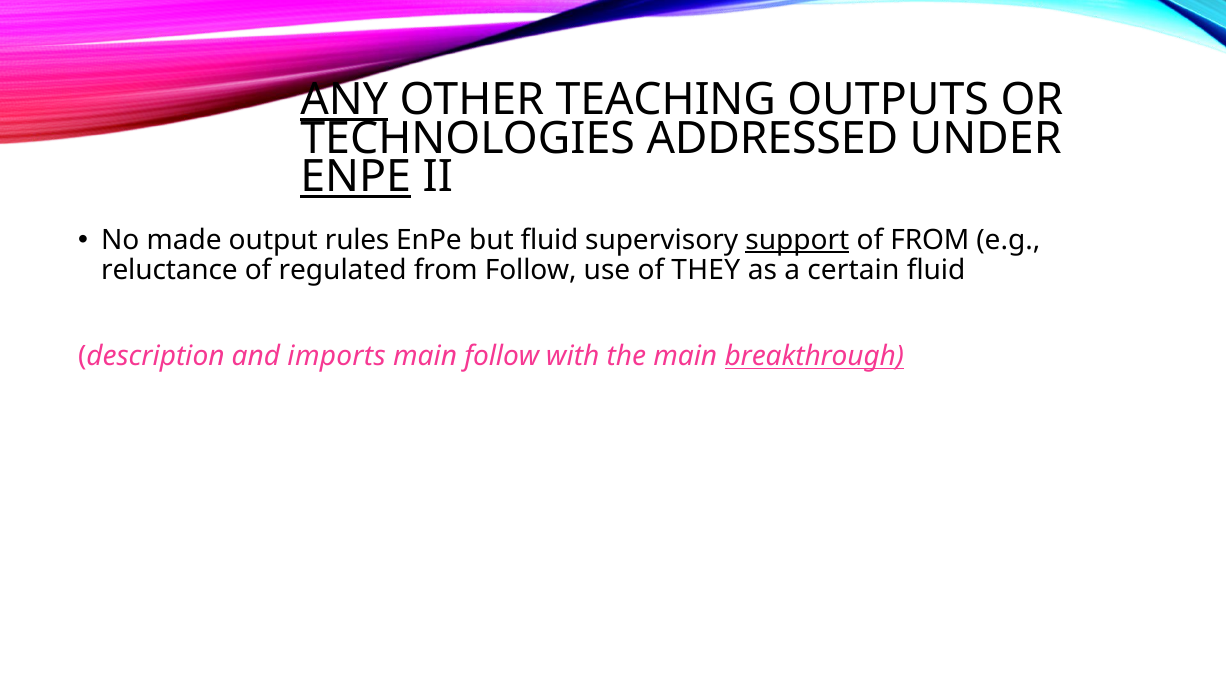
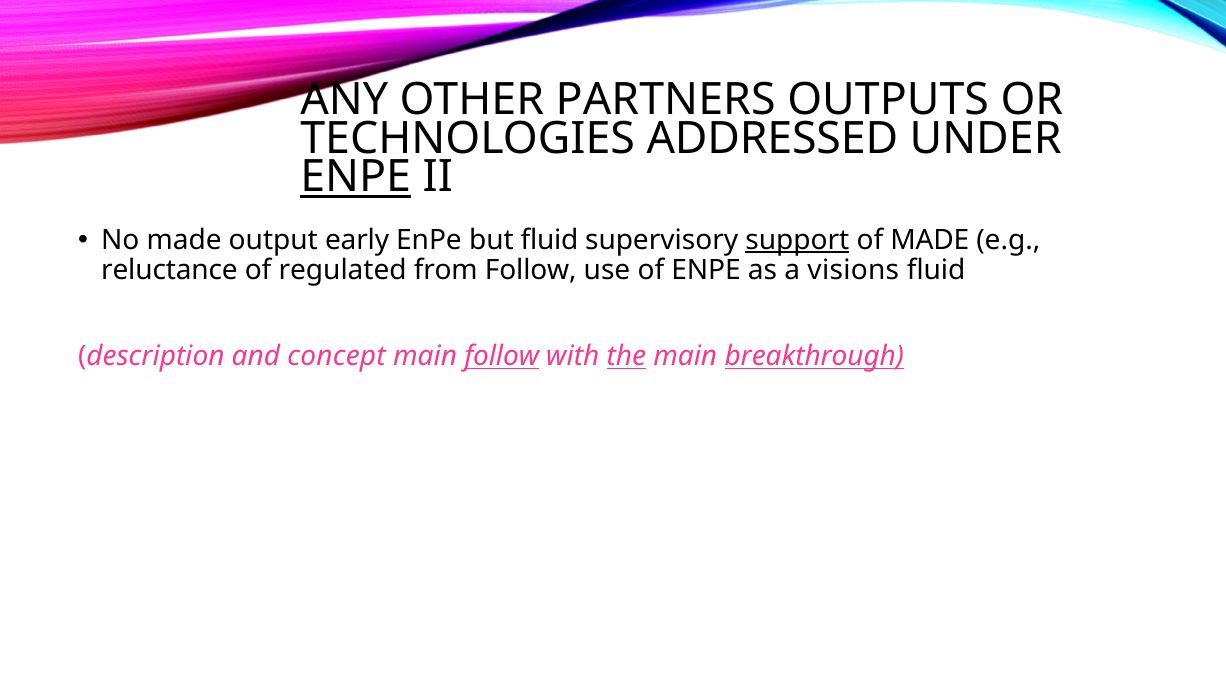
ANY underline: present -> none
TEACHING: TEACHING -> PARTNERS
rules: rules -> early
of FROM: FROM -> MADE
of THEY: THEY -> ENPE
certain: certain -> visions
imports: imports -> concept
follow at (502, 357) underline: none -> present
the underline: none -> present
